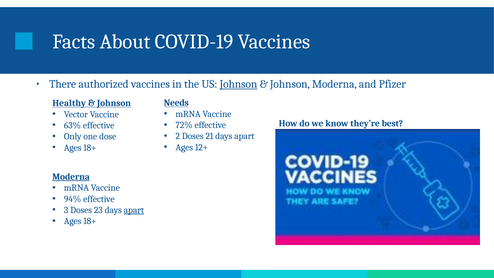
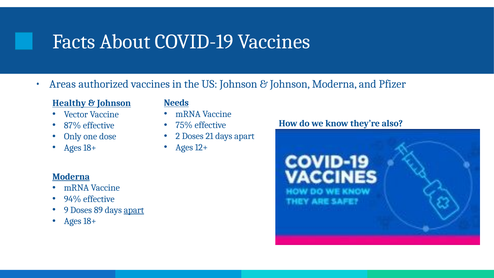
There: There -> Areas
Johnson at (239, 84) underline: present -> none
best: best -> also
72%: 72% -> 75%
63%: 63% -> 87%
3: 3 -> 9
23: 23 -> 89
